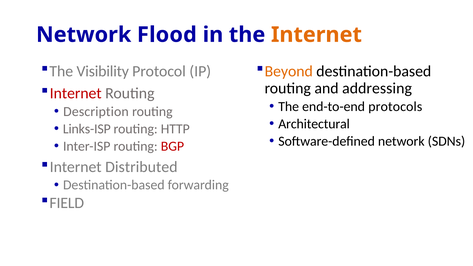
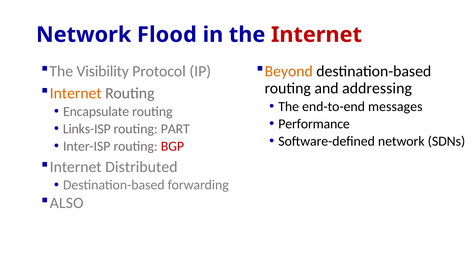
Internet at (316, 35) colour: orange -> red
Internet at (76, 93) colour: red -> orange
protocols: protocols -> messages
Description: Description -> Encapsulate
Architectural: Architectural -> Performance
HTTP: HTTP -> PART
FIELD: FIELD -> ALSO
